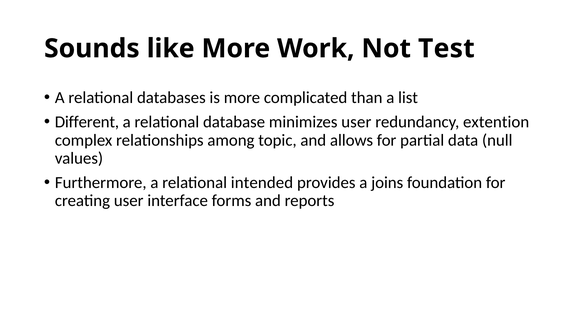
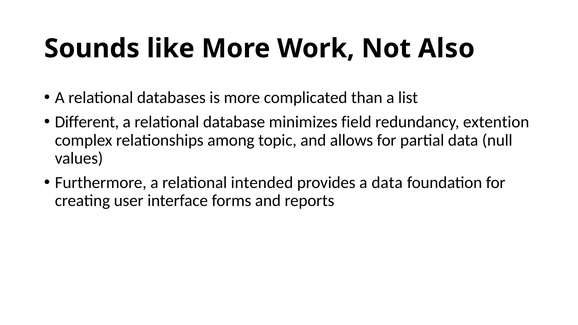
Test: Test -> Also
minimizes user: user -> field
a joins: joins -> data
